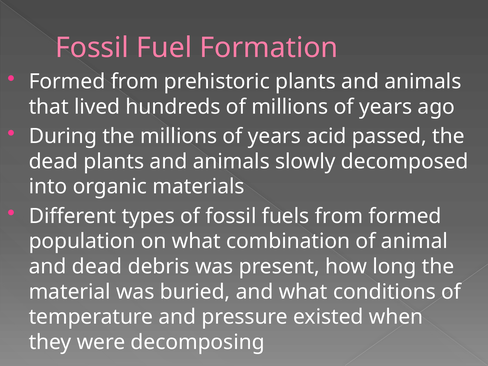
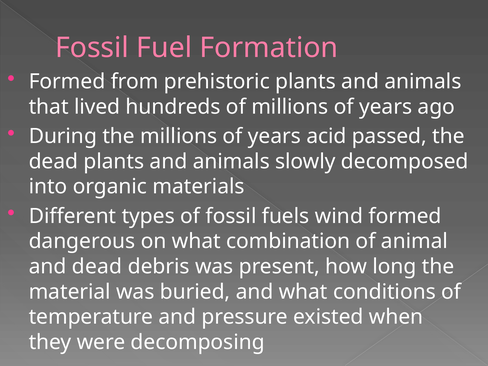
fuels from: from -> wind
population: population -> dangerous
